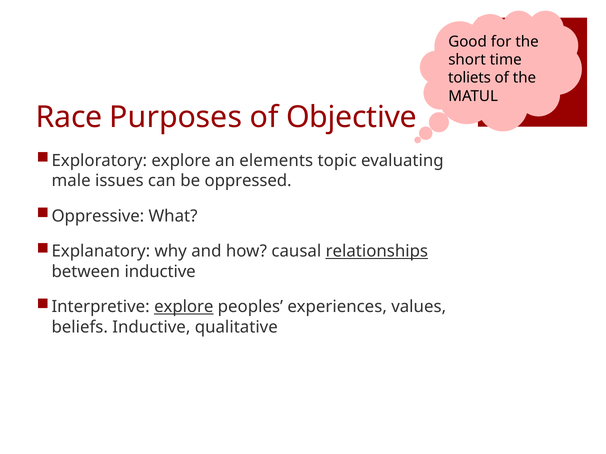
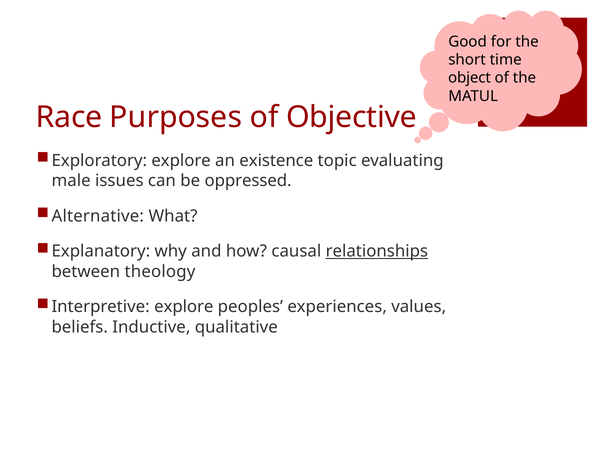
toliets: toliets -> object
elements: elements -> existence
Oppressive: Oppressive -> Alternative
between inductive: inductive -> theology
explore at (184, 307) underline: present -> none
